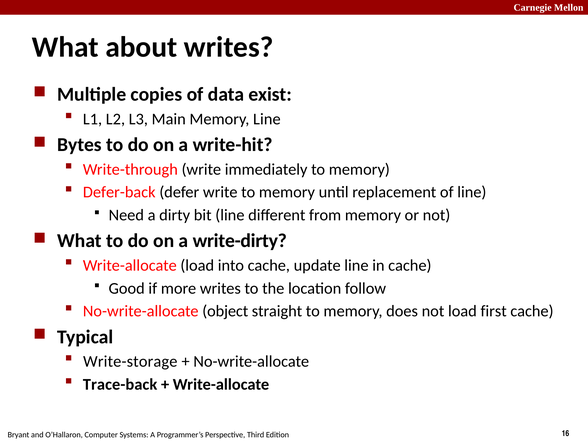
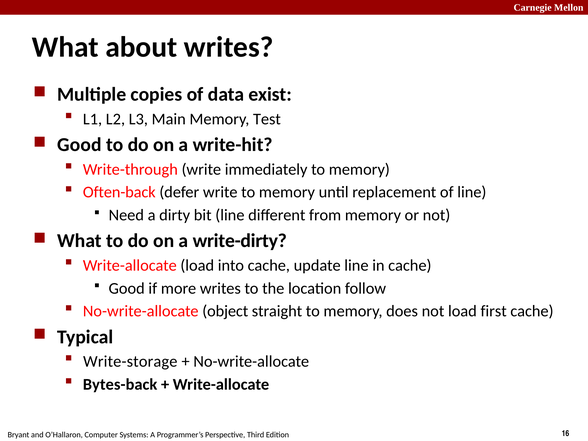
Memory Line: Line -> Test
Bytes at (79, 145): Bytes -> Good
Defer-back: Defer-back -> Often-back
Trace-back: Trace-back -> Bytes-back
